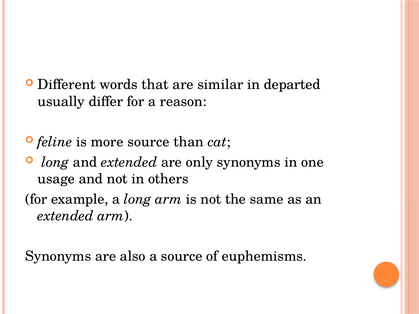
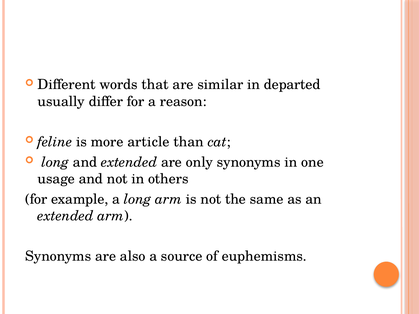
more source: source -> article
